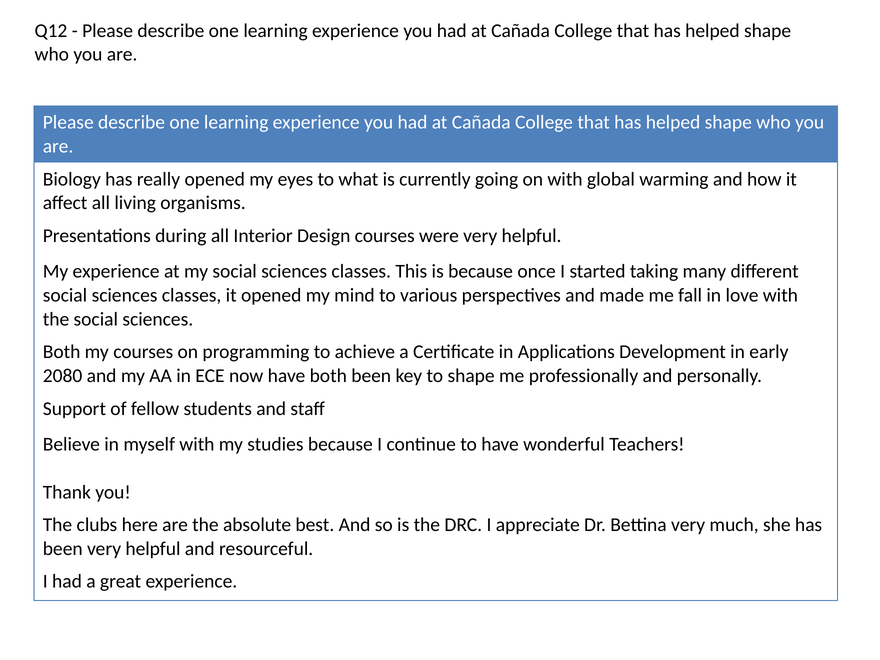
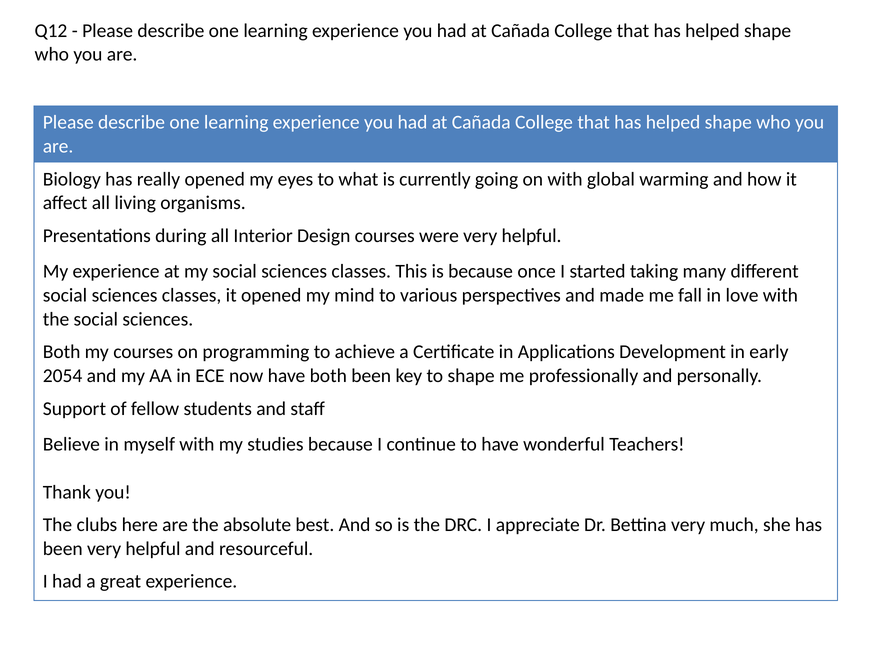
2080: 2080 -> 2054
